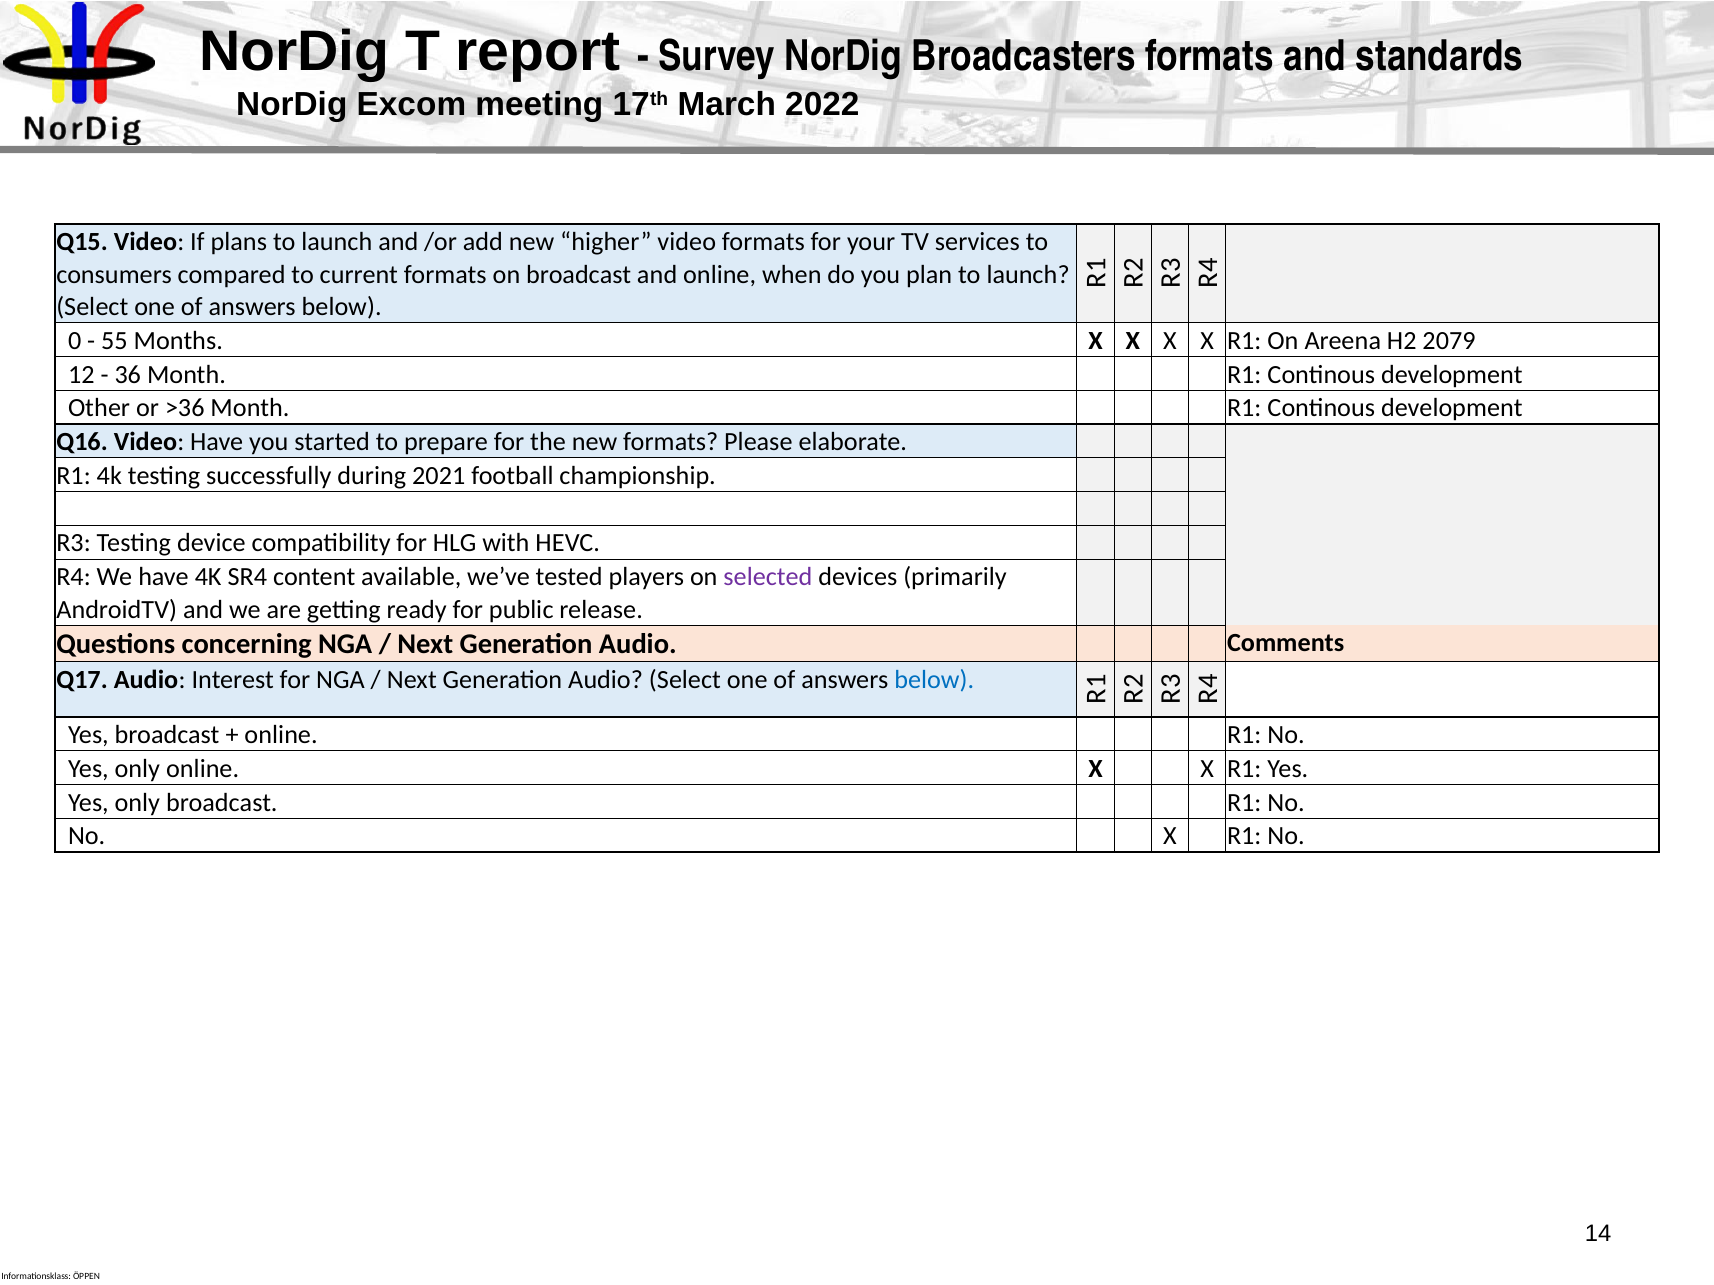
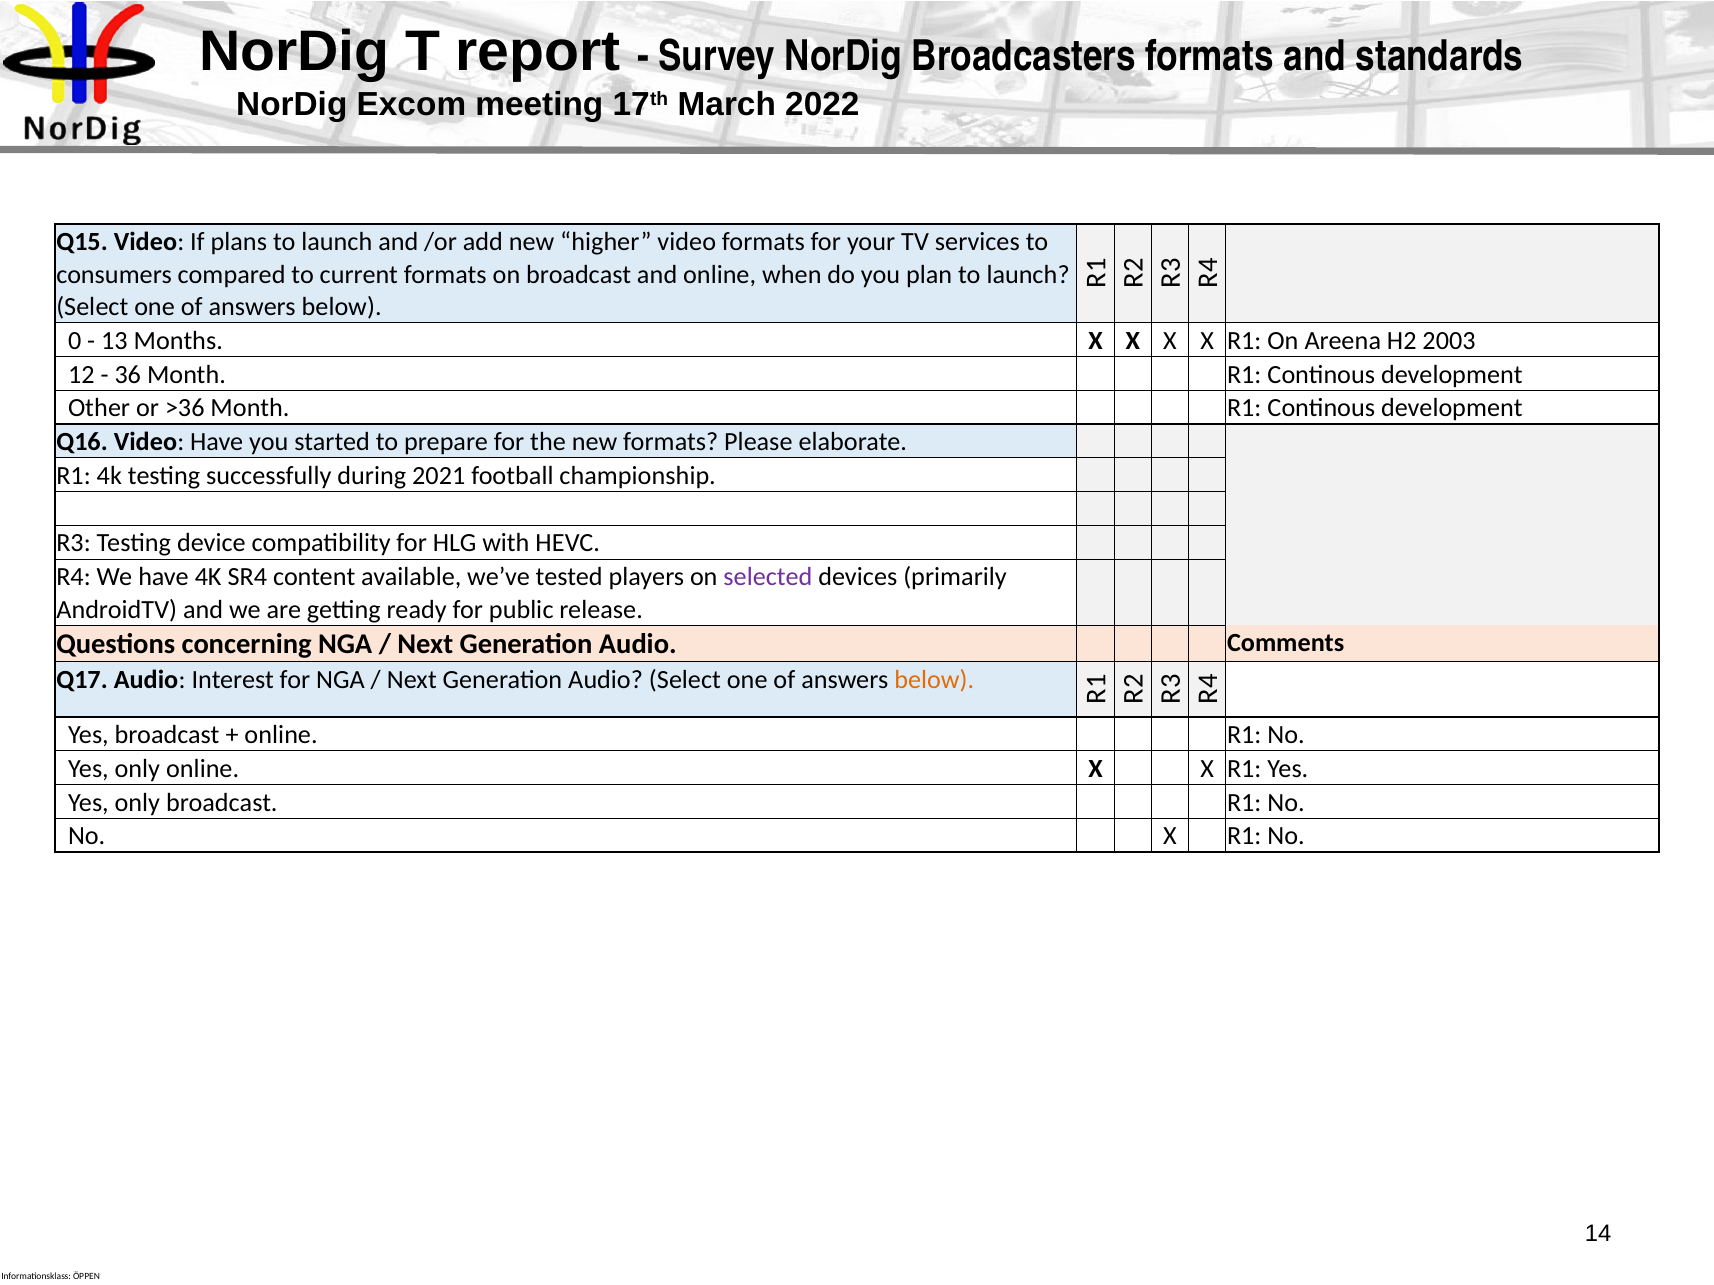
55: 55 -> 13
2079: 2079 -> 2003
below at (934, 680) colour: blue -> orange
